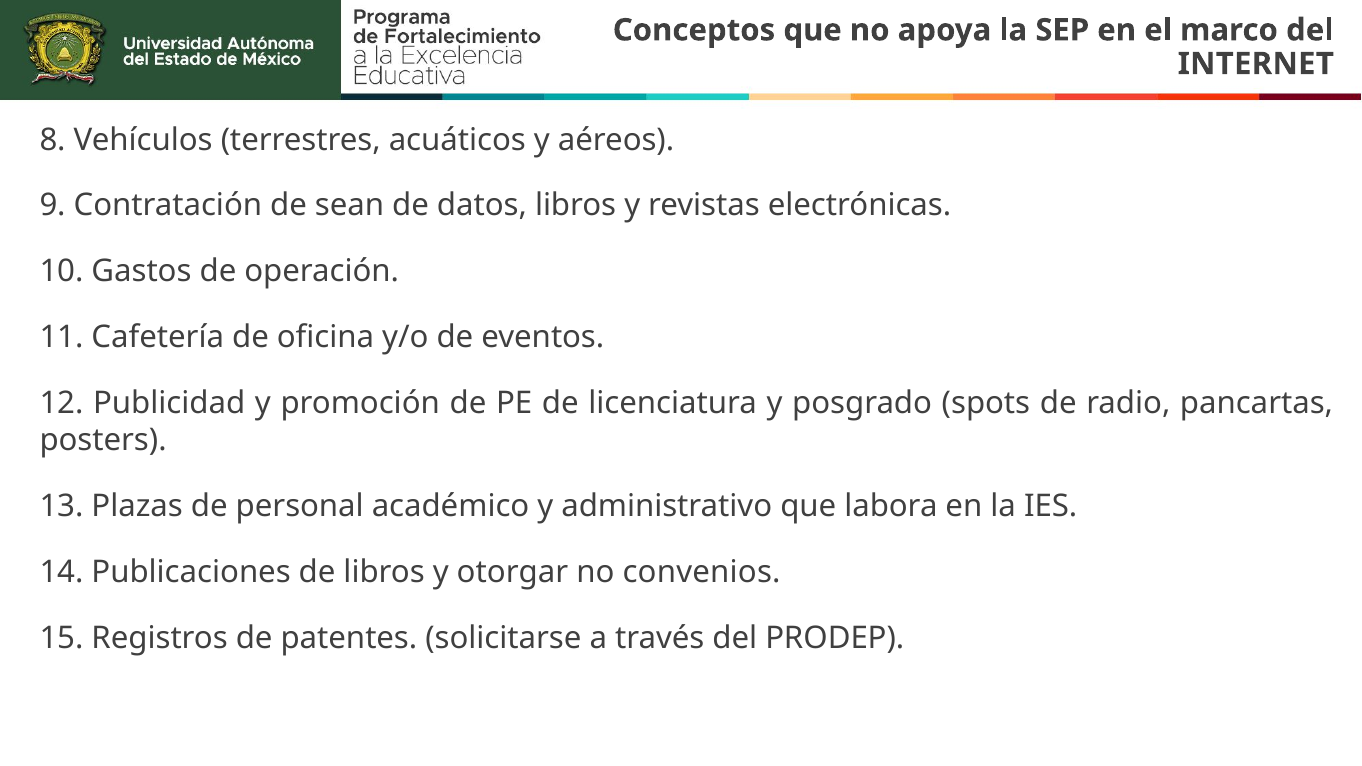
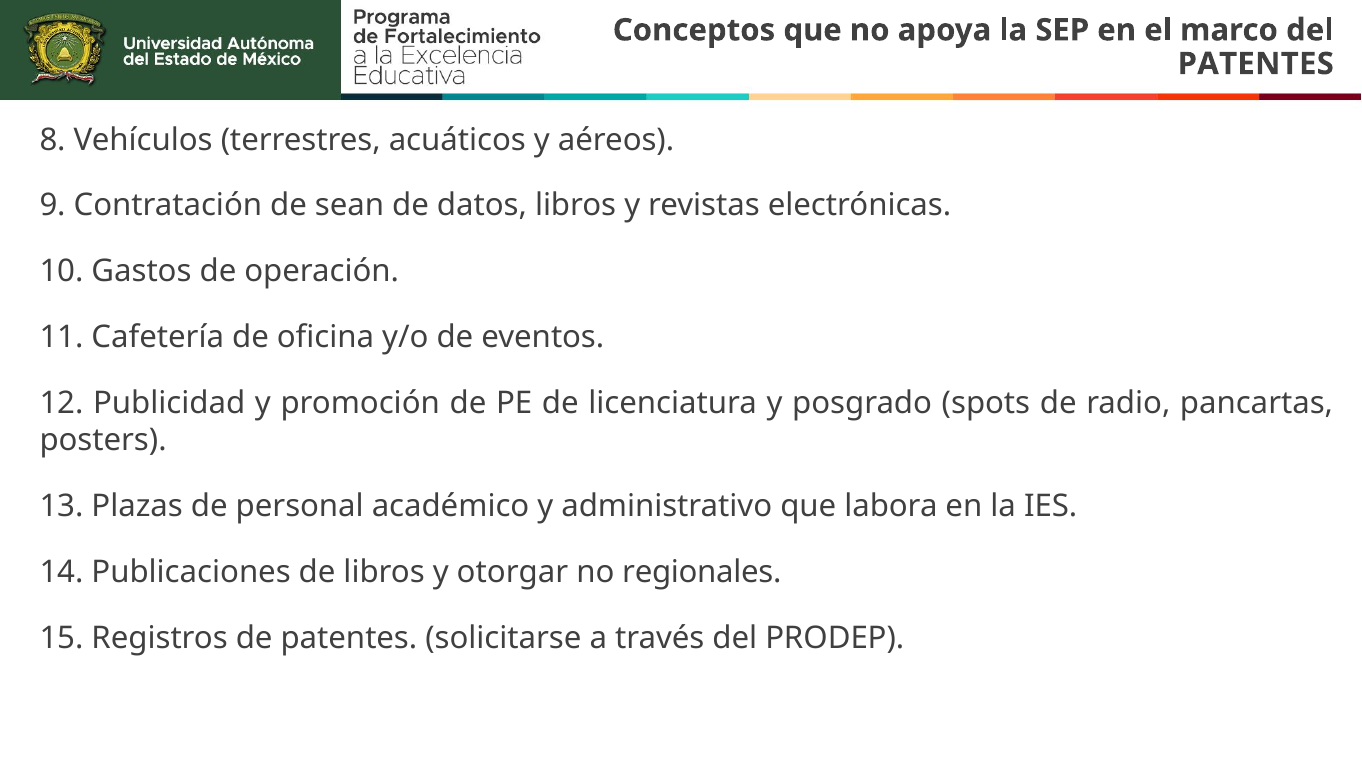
INTERNET at (1256, 64): INTERNET -> PATENTES
convenios: convenios -> regionales
